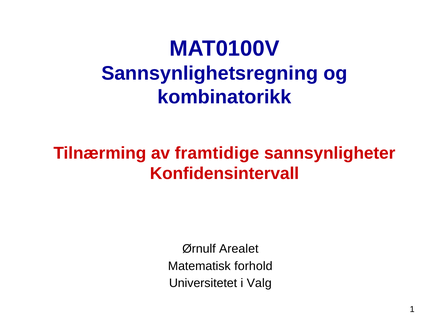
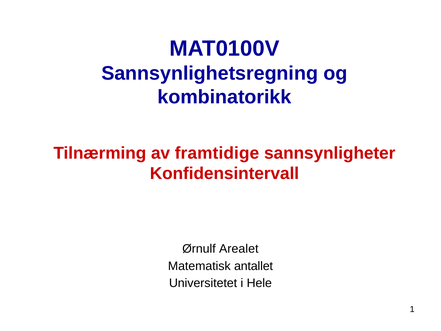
forhold: forhold -> antallet
Valg: Valg -> Hele
